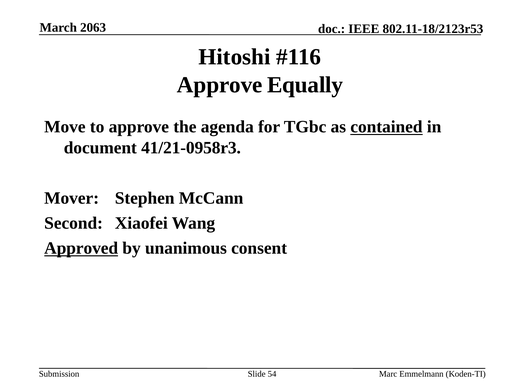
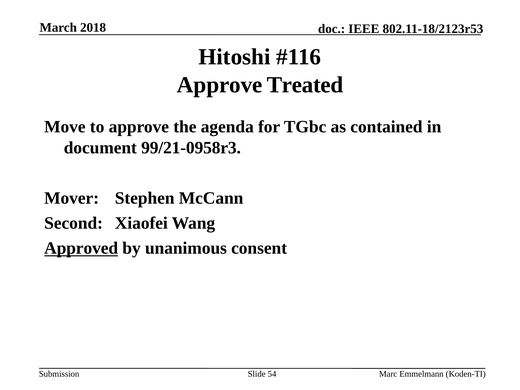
2063: 2063 -> 2018
Equally: Equally -> Treated
contained underline: present -> none
41/21-0958r3: 41/21-0958r3 -> 99/21-0958r3
